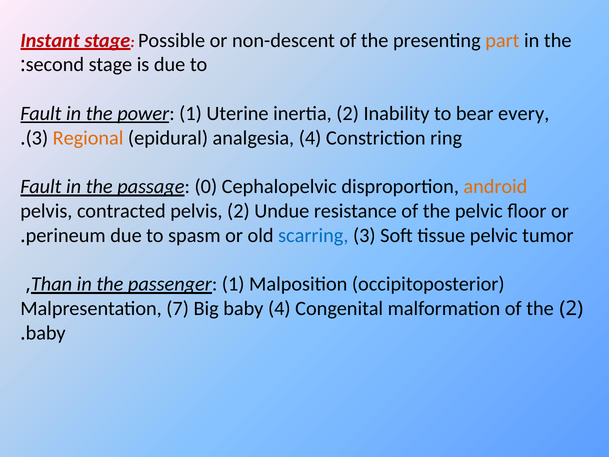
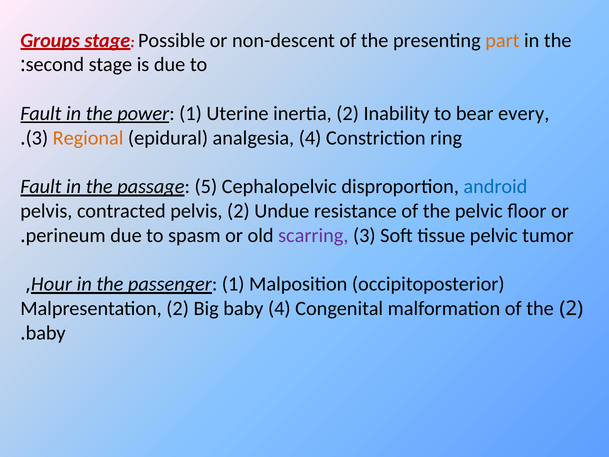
Instant: Instant -> Groups
0: 0 -> 5
android colour: orange -> blue
scarring colour: blue -> purple
Than: Than -> Hour
Malpresentation 7: 7 -> 2
